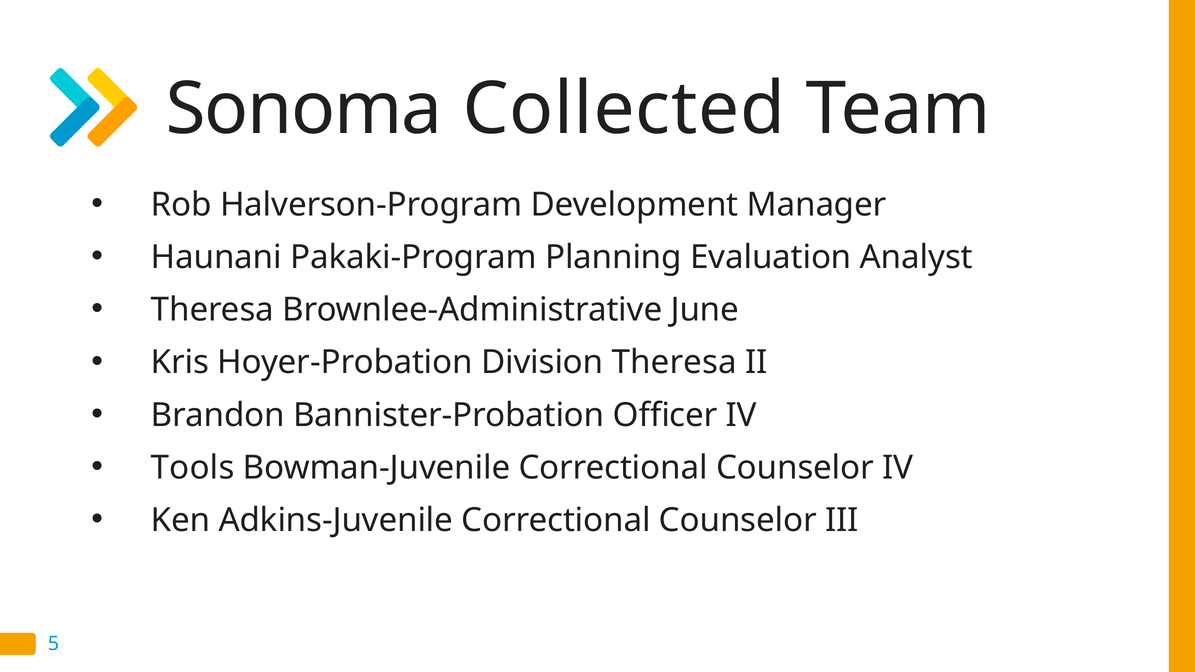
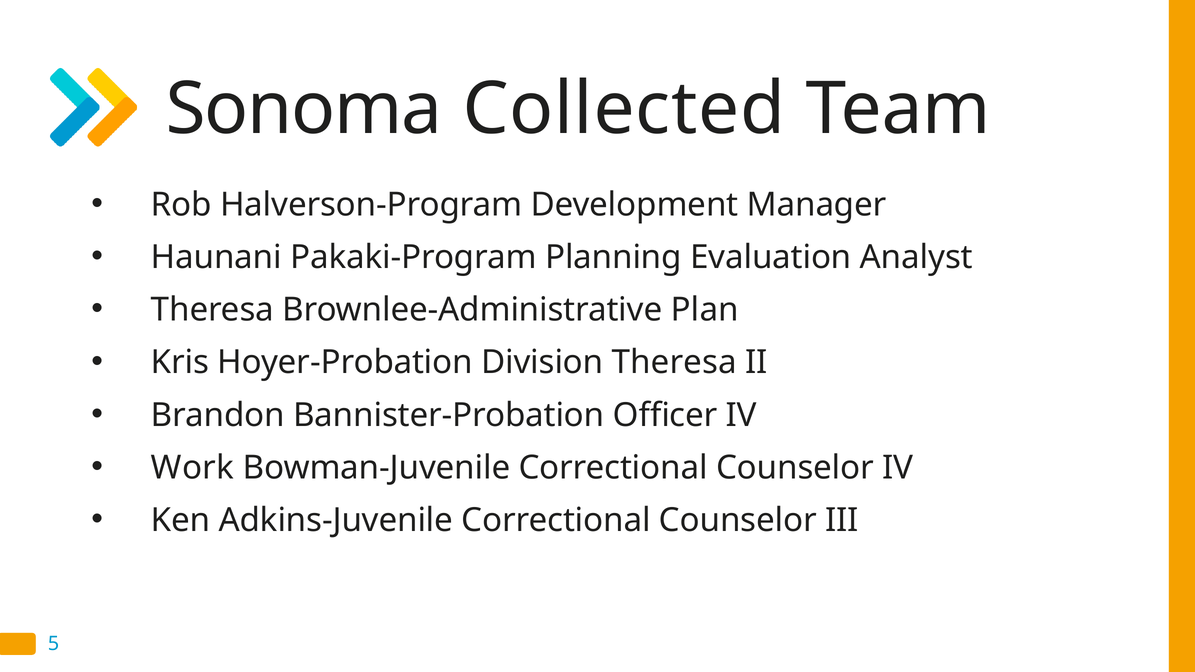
June: June -> Plan
Tools: Tools -> Work
